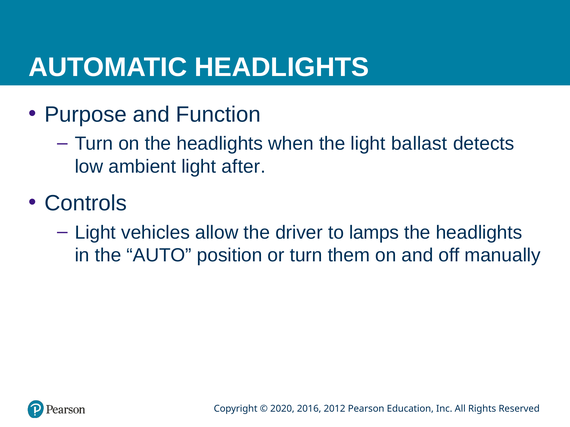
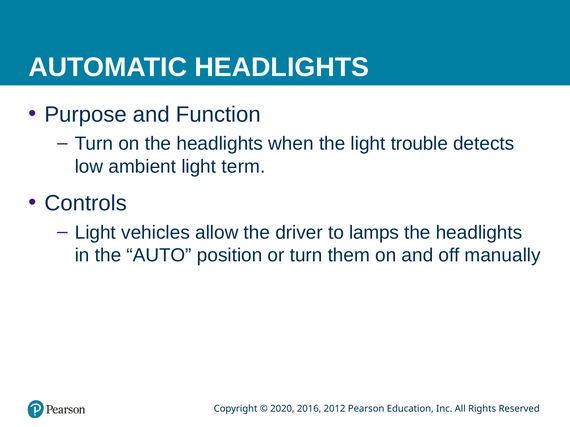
ballast: ballast -> trouble
after: after -> term
